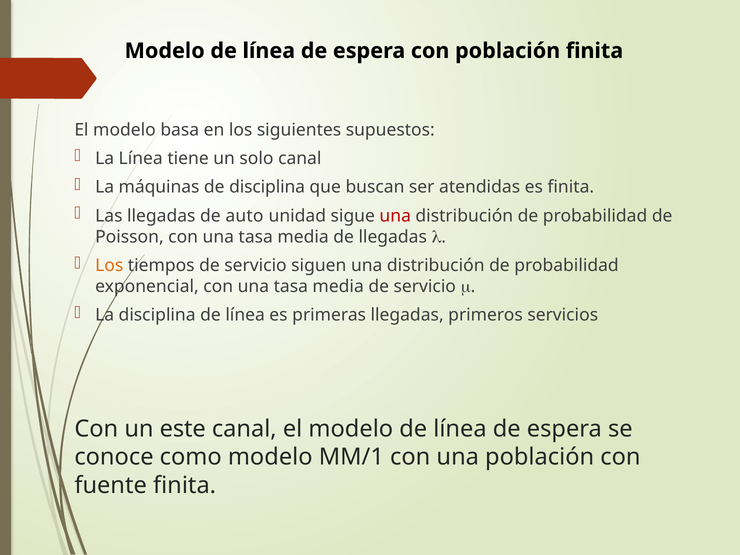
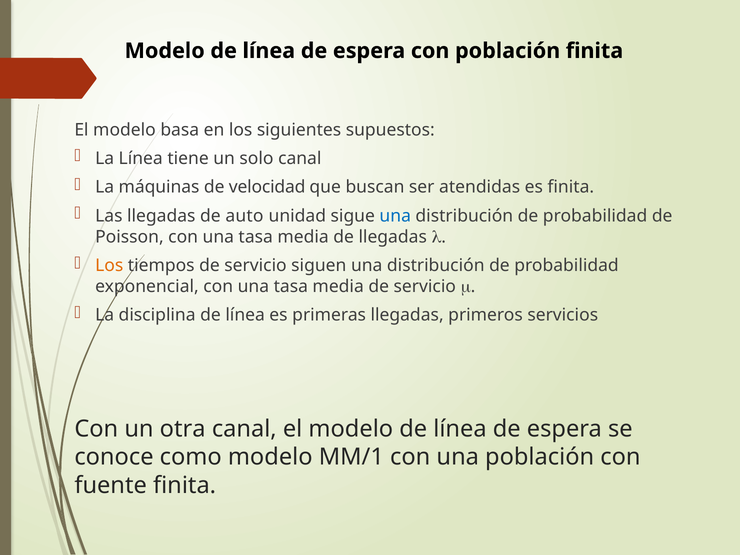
de disciplina: disciplina -> velocidad
una at (395, 216) colour: red -> blue
este: este -> otra
